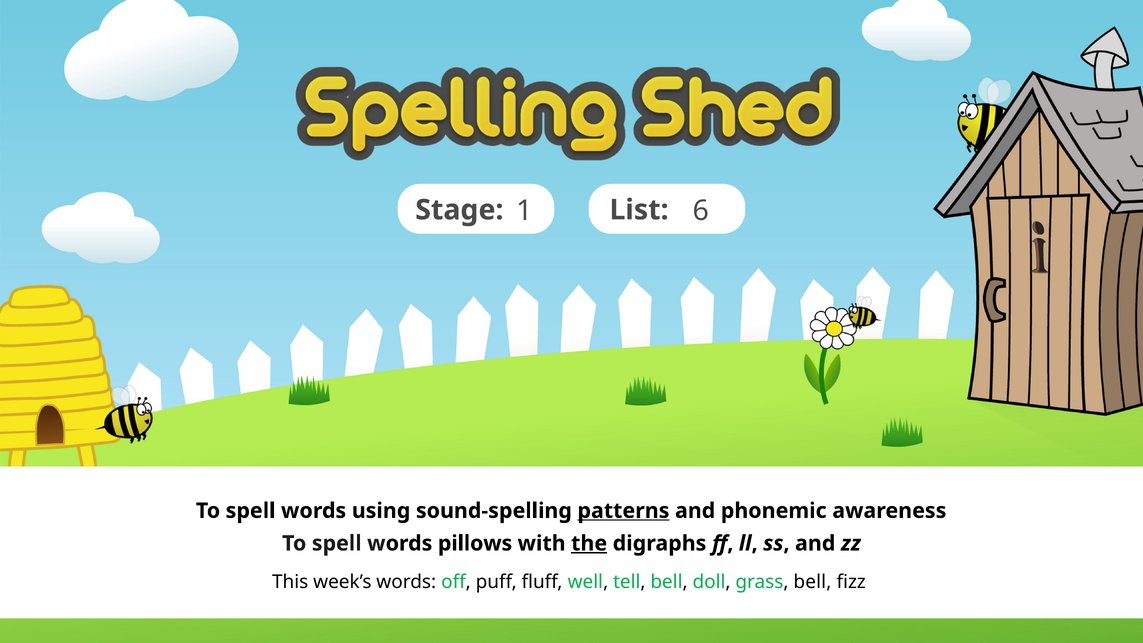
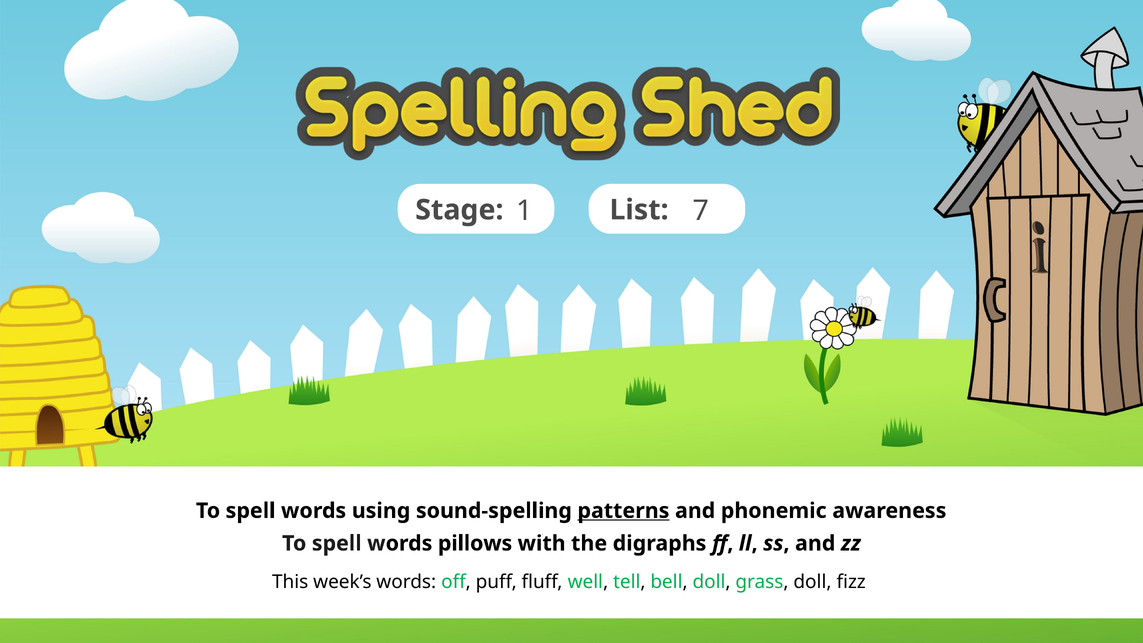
6: 6 -> 7
the underline: present -> none
grass bell: bell -> doll
